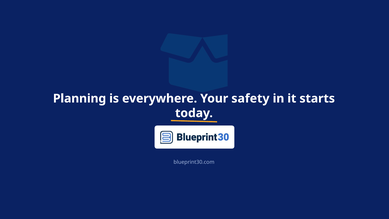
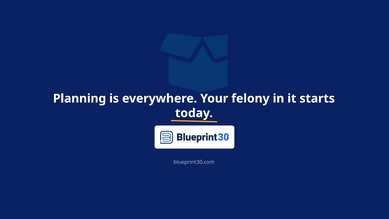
safety: safety -> felony
